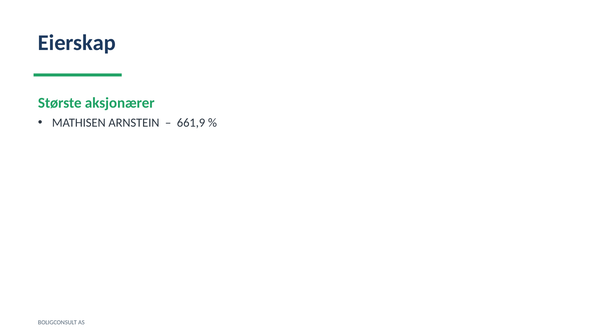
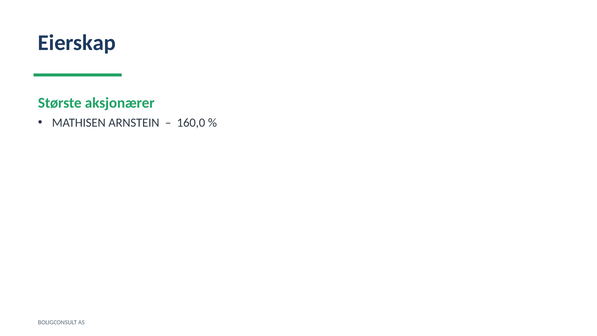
661,9: 661,9 -> 160,0
